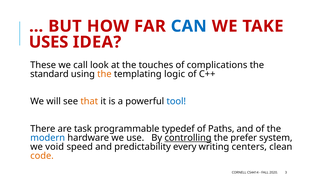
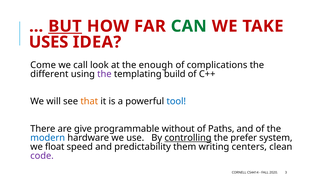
BUT underline: none -> present
CAN colour: blue -> green
These: These -> Come
touches: touches -> enough
standard: standard -> different
the at (104, 74) colour: orange -> purple
logic: logic -> build
task: task -> give
typedef: typedef -> without
void: void -> float
every: every -> them
code colour: orange -> purple
